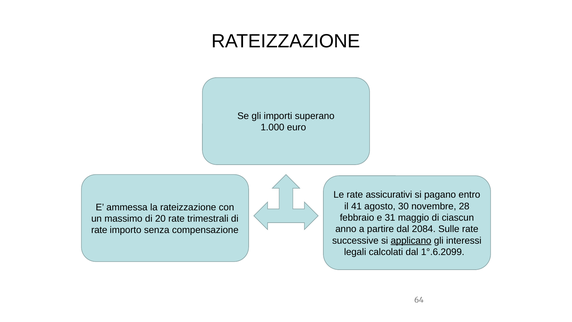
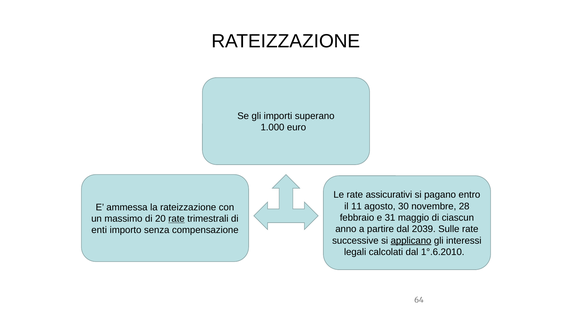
41: 41 -> 11
rate at (177, 219) underline: none -> present
2084: 2084 -> 2039
rate at (99, 230): rate -> enti
1°.6.2099: 1°.6.2099 -> 1°.6.2010
